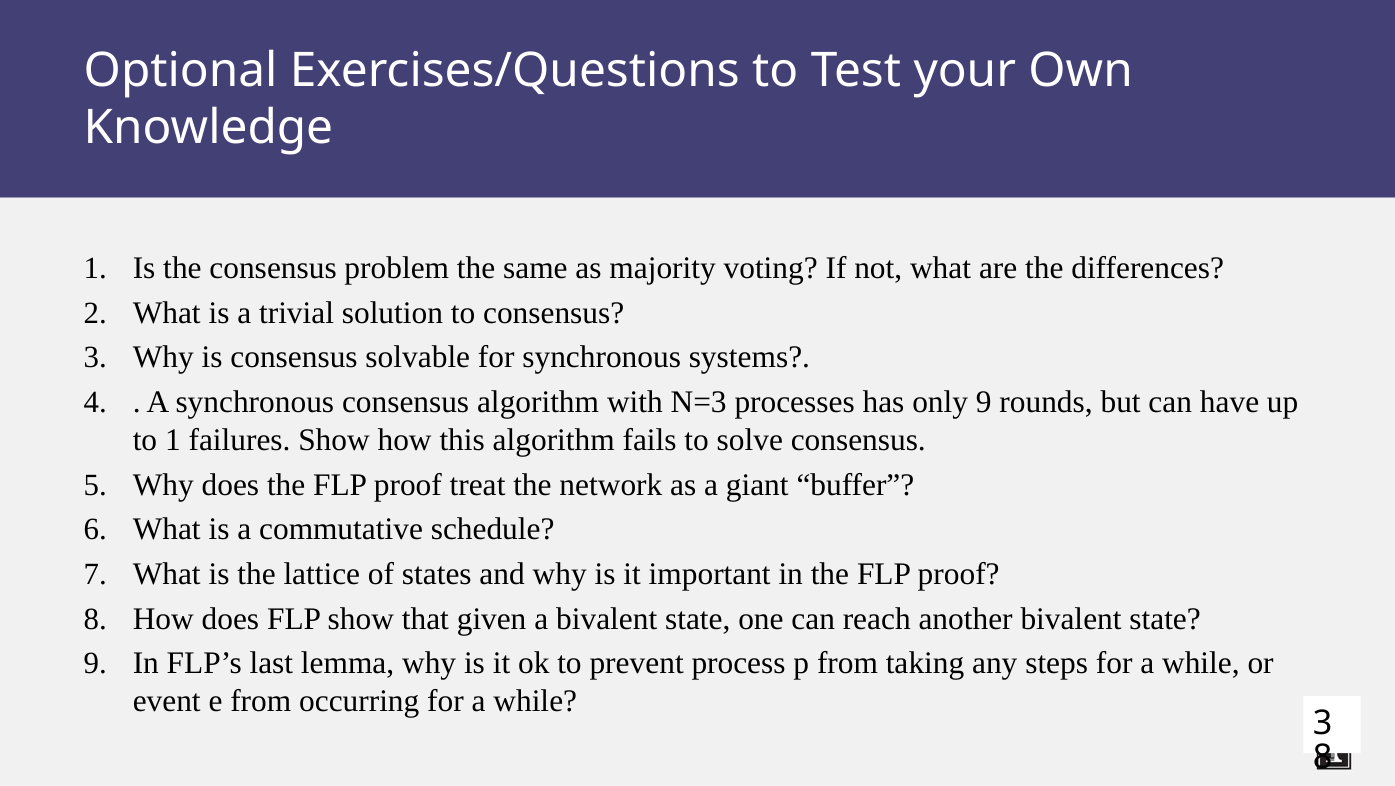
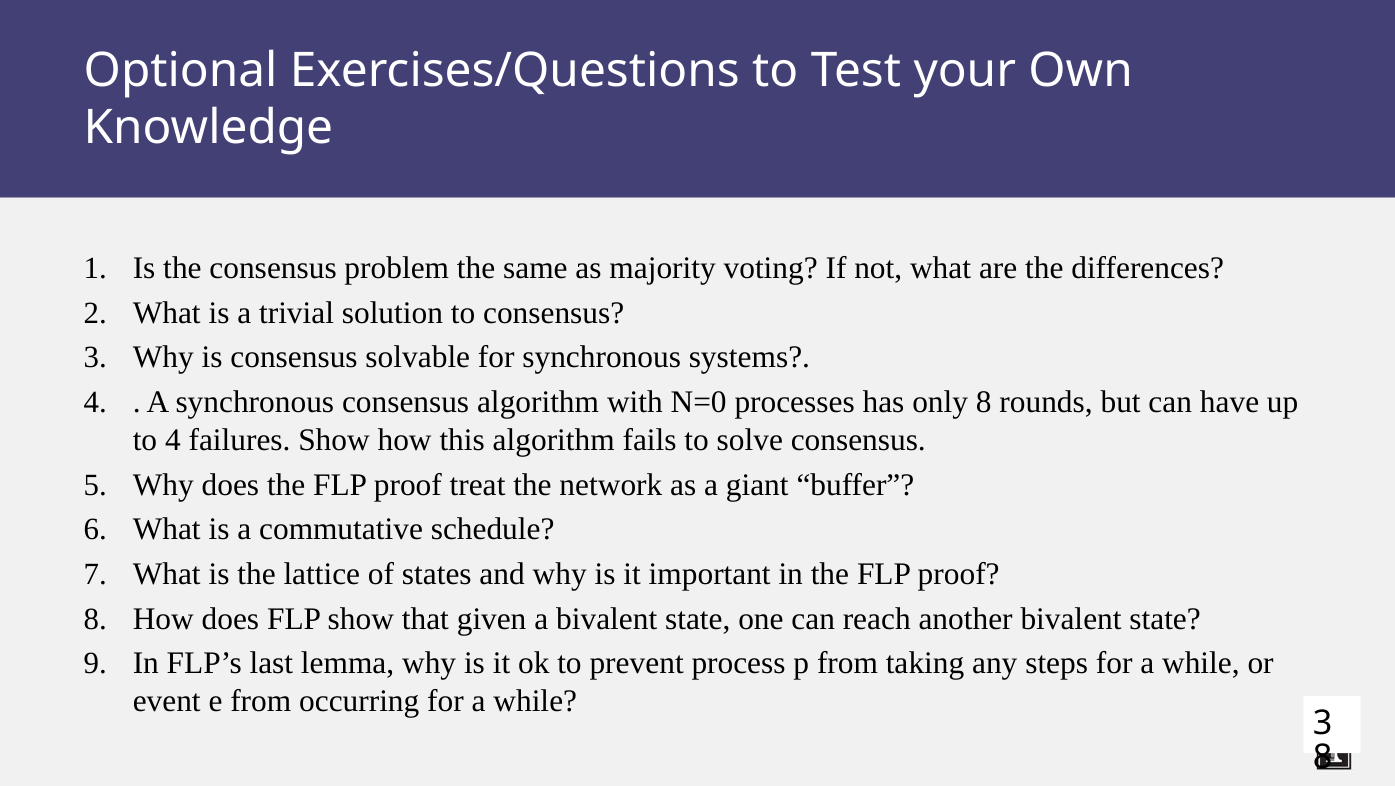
N=3: N=3 -> N=0
only 9: 9 -> 8
to 1: 1 -> 4
